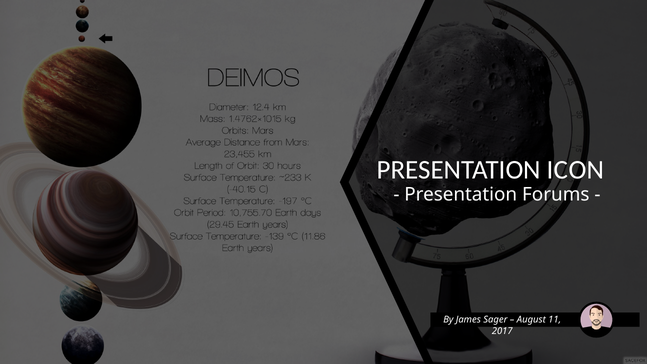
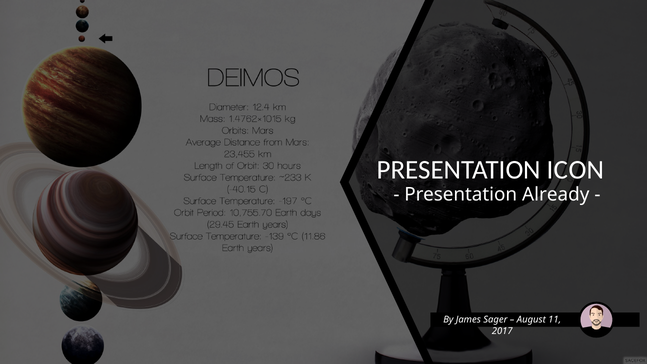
Forums: Forums -> Already
